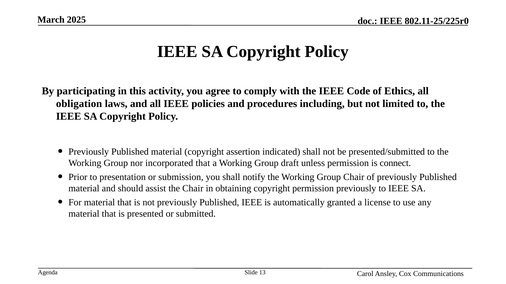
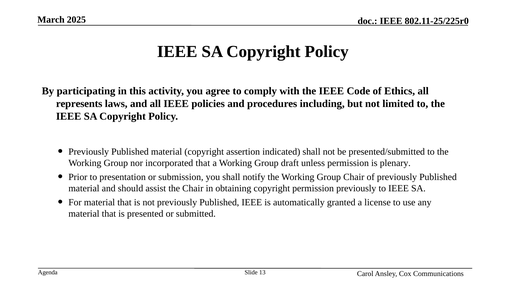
obligation: obligation -> represents
connect: connect -> plenary
